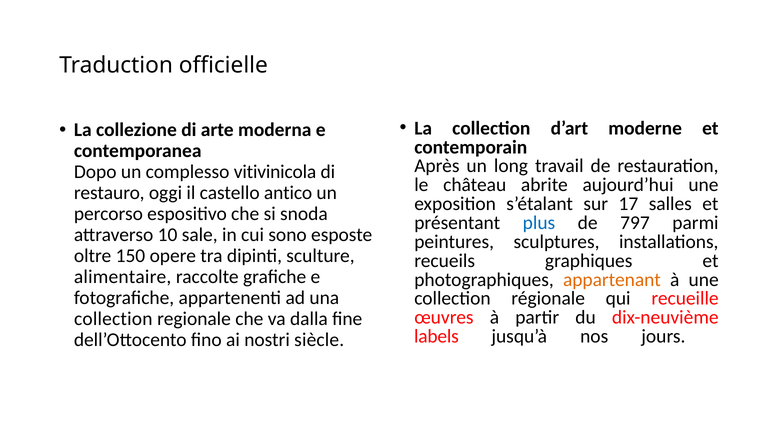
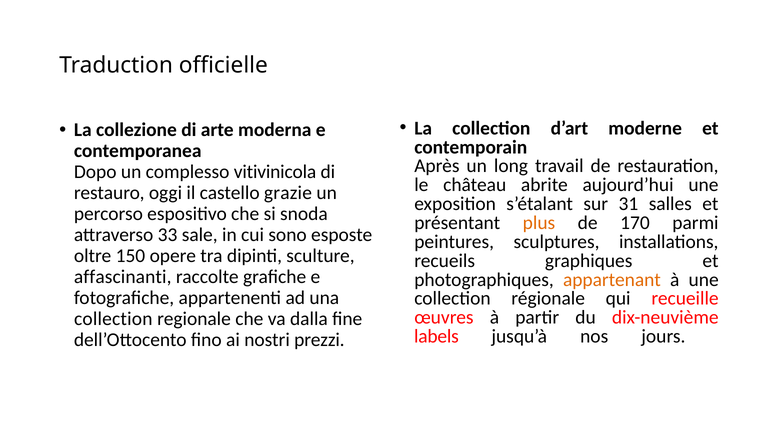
antico: antico -> grazie
17: 17 -> 31
plus colour: blue -> orange
797: 797 -> 170
10: 10 -> 33
alimentaire: alimentaire -> affascinanti
siècle: siècle -> prezzi
